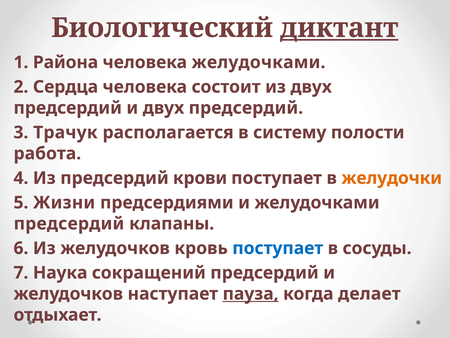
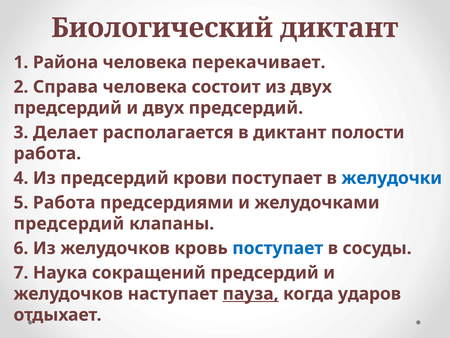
диктант at (339, 28) underline: present -> none
человека желудочками: желудочками -> перекачивает
Сердца: Сердца -> Справа
Трачук: Трачук -> Делает
в систему: систему -> диктант
желудочки colour: orange -> blue
5 Жизни: Жизни -> Работа
делает: делает -> ударов
